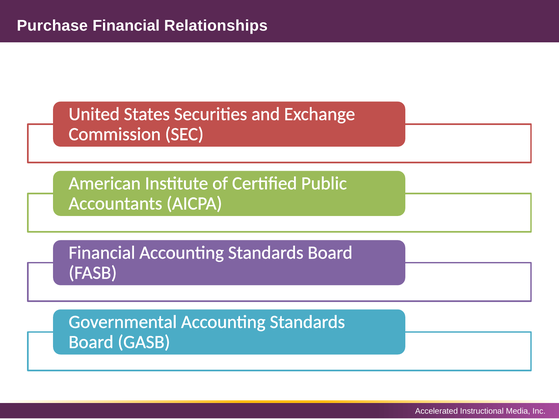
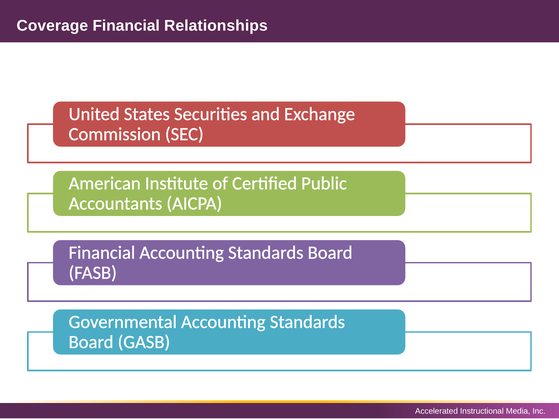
Purchase: Purchase -> Coverage
